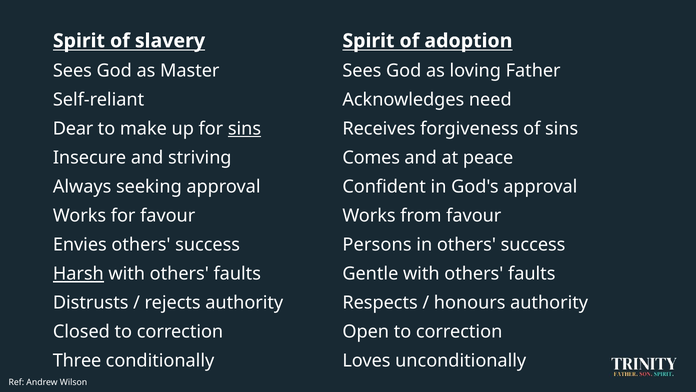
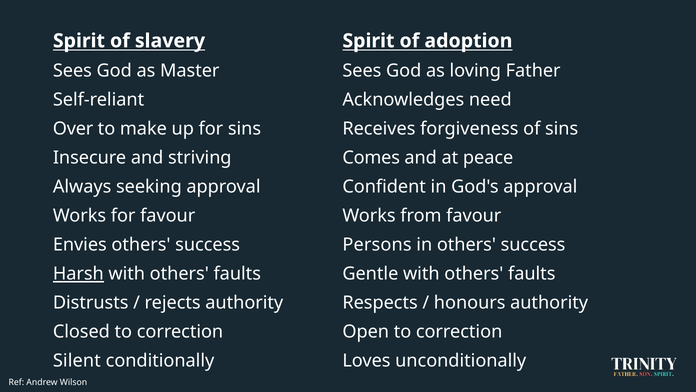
Dear: Dear -> Over
sins at (245, 129) underline: present -> none
Three: Three -> Silent
